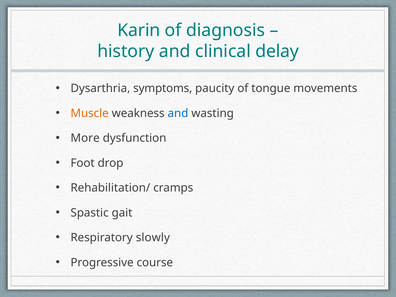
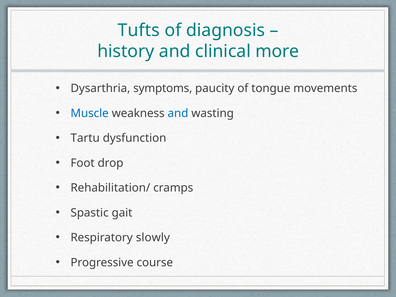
Karin: Karin -> Tufts
delay: delay -> more
Muscle colour: orange -> blue
More: More -> Tartu
